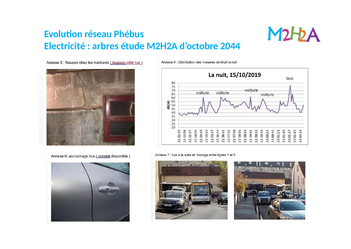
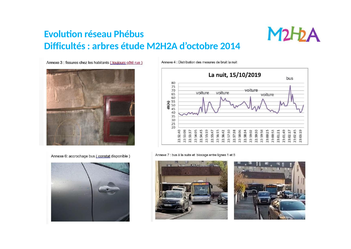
Electricité: Electricité -> Difficultés
2044: 2044 -> 2014
